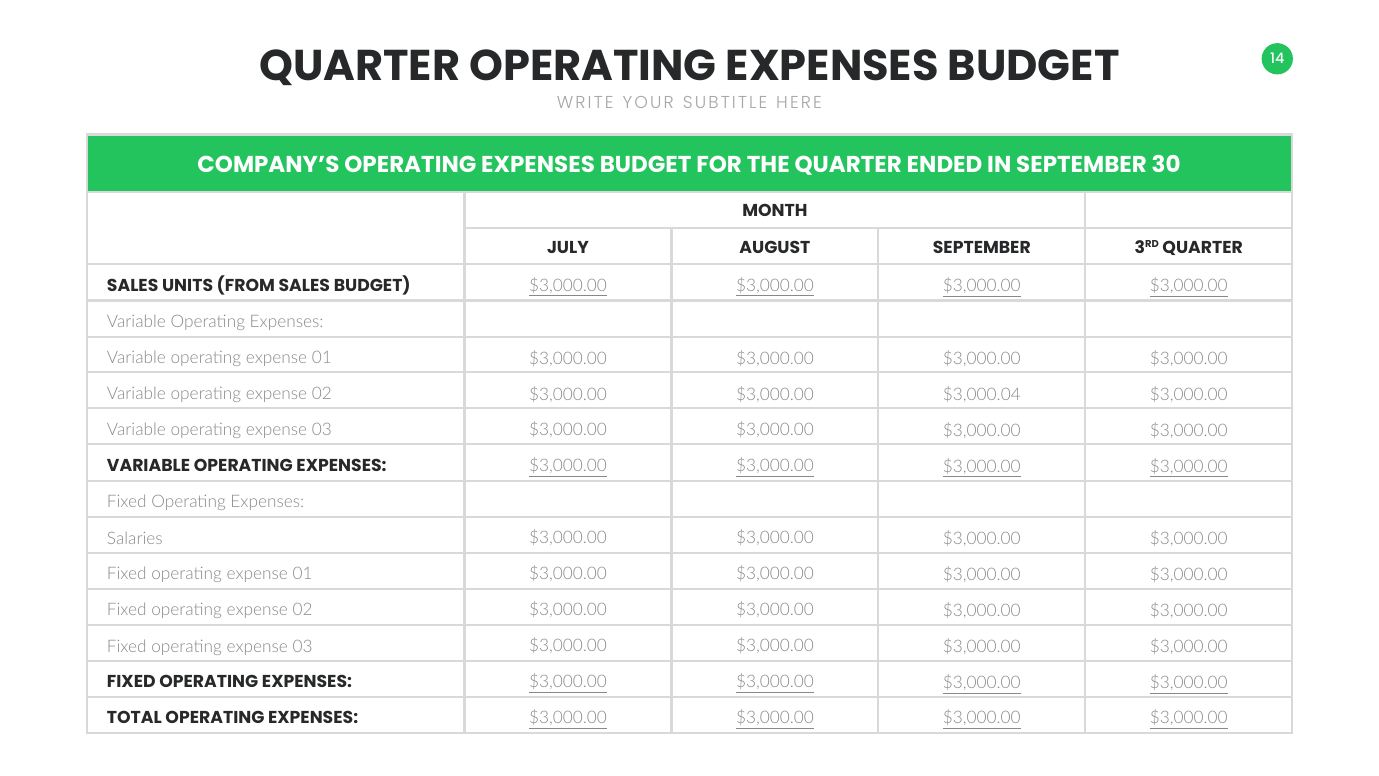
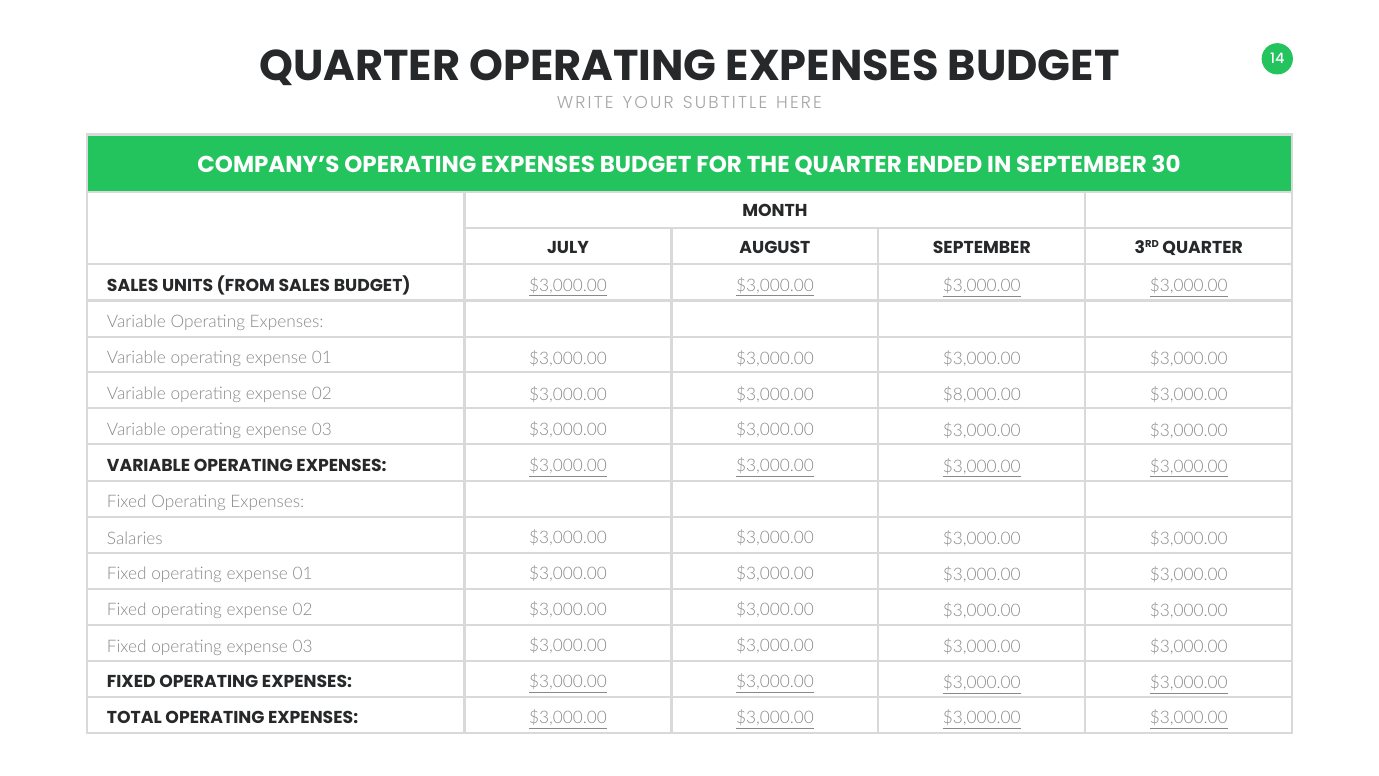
$3,000.04: $3,000.04 -> $8,000.00
